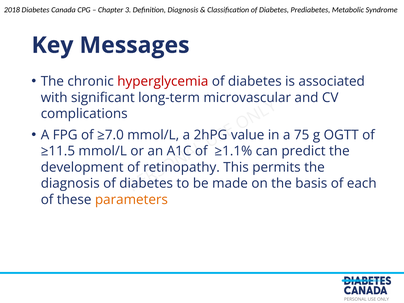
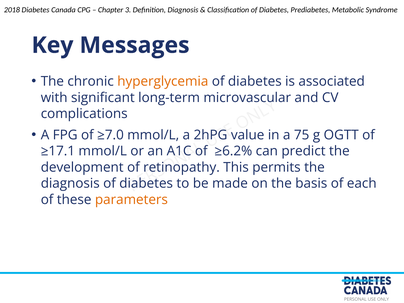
hyperglycemia colour: red -> orange
≥11.5: ≥11.5 -> ≥17.1
≥1.1%: ≥1.1% -> ≥6.2%
